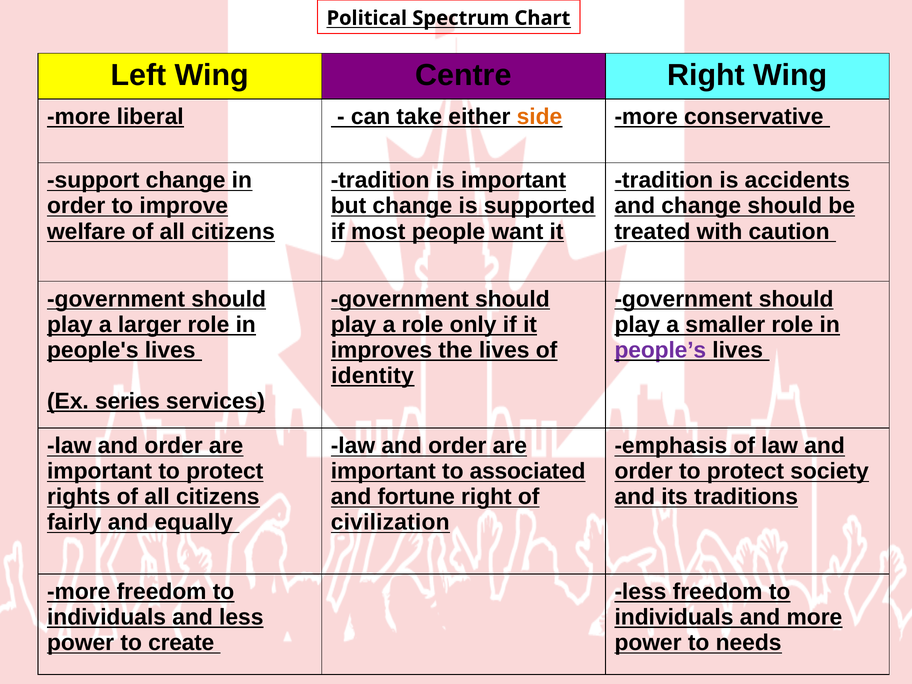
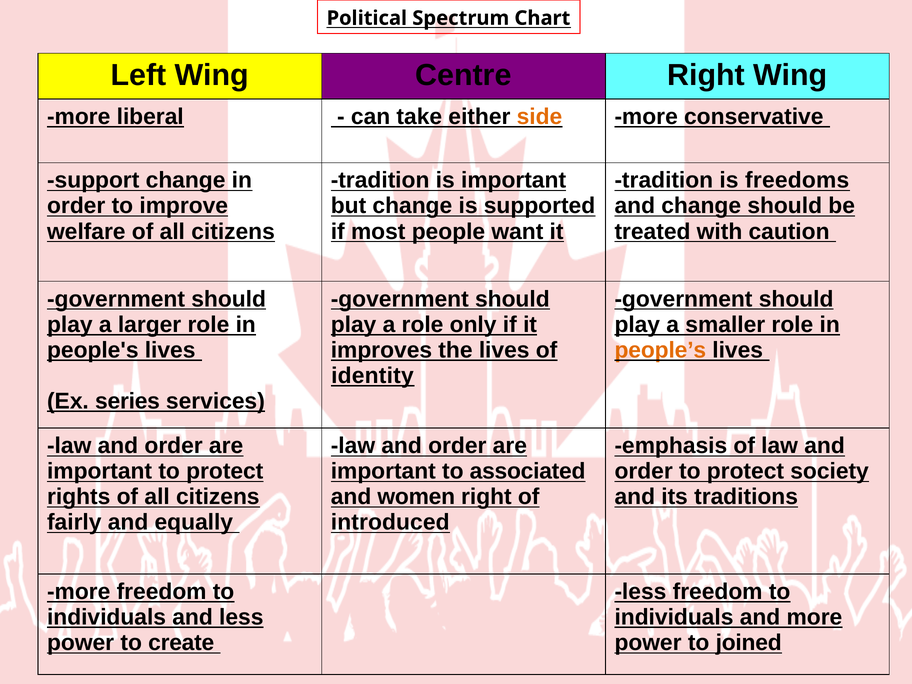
accidents: accidents -> freedoms
people’s colour: purple -> orange
fortune: fortune -> women
civilization: civilization -> introduced
needs: needs -> joined
